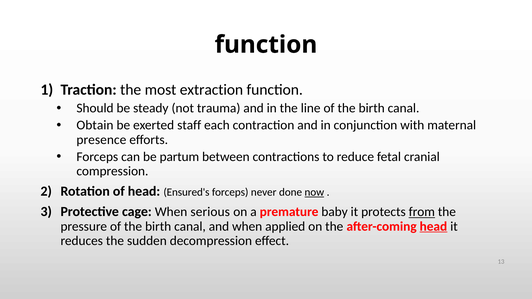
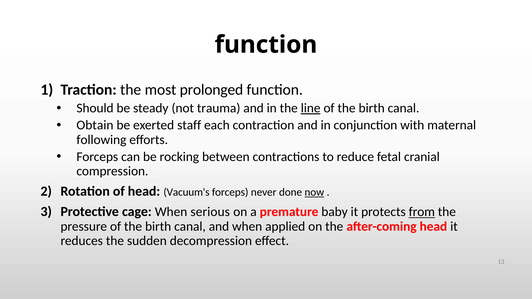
extraction: extraction -> prolonged
line underline: none -> present
presence: presence -> following
partum: partum -> rocking
Ensured's: Ensured's -> Vacuum's
head at (433, 227) underline: present -> none
